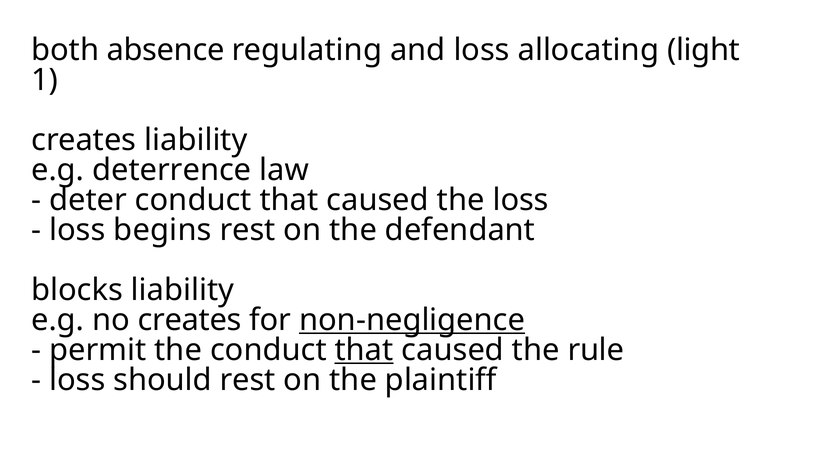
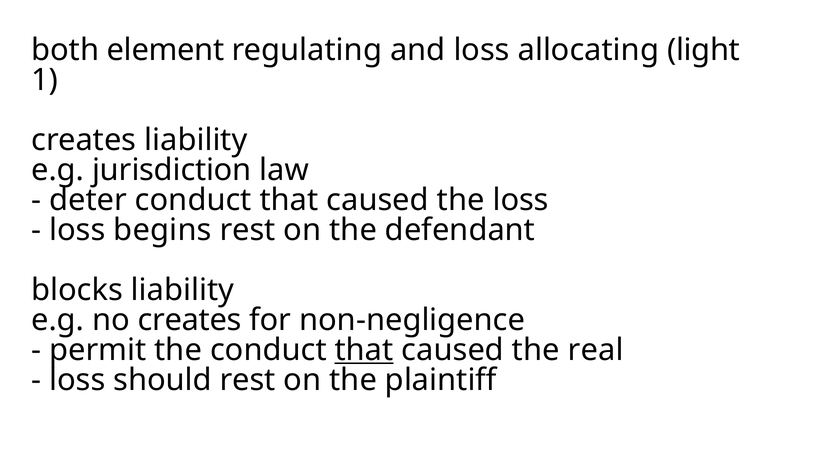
absence: absence -> element
deterrence: deterrence -> jurisdiction
non-negligence underline: present -> none
rule: rule -> real
